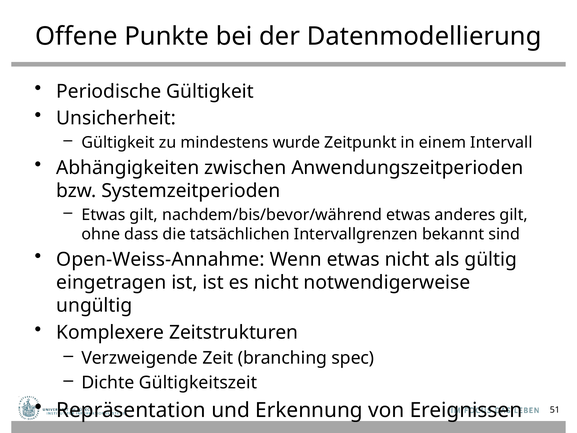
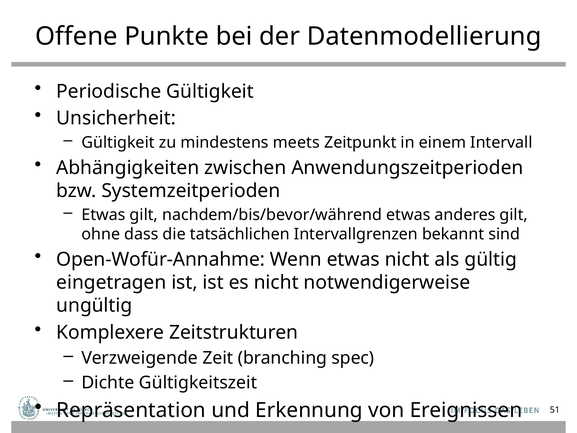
wurde: wurde -> meets
Open-Weiss-Annahme: Open-Weiss-Annahme -> Open-Wofür-Annahme
